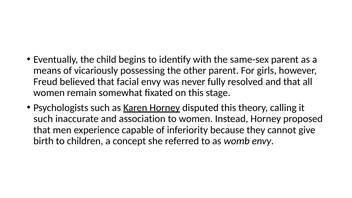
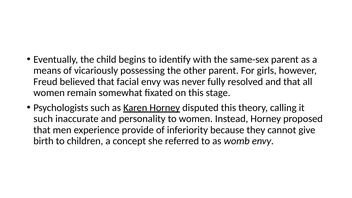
association: association -> personality
capable: capable -> provide
